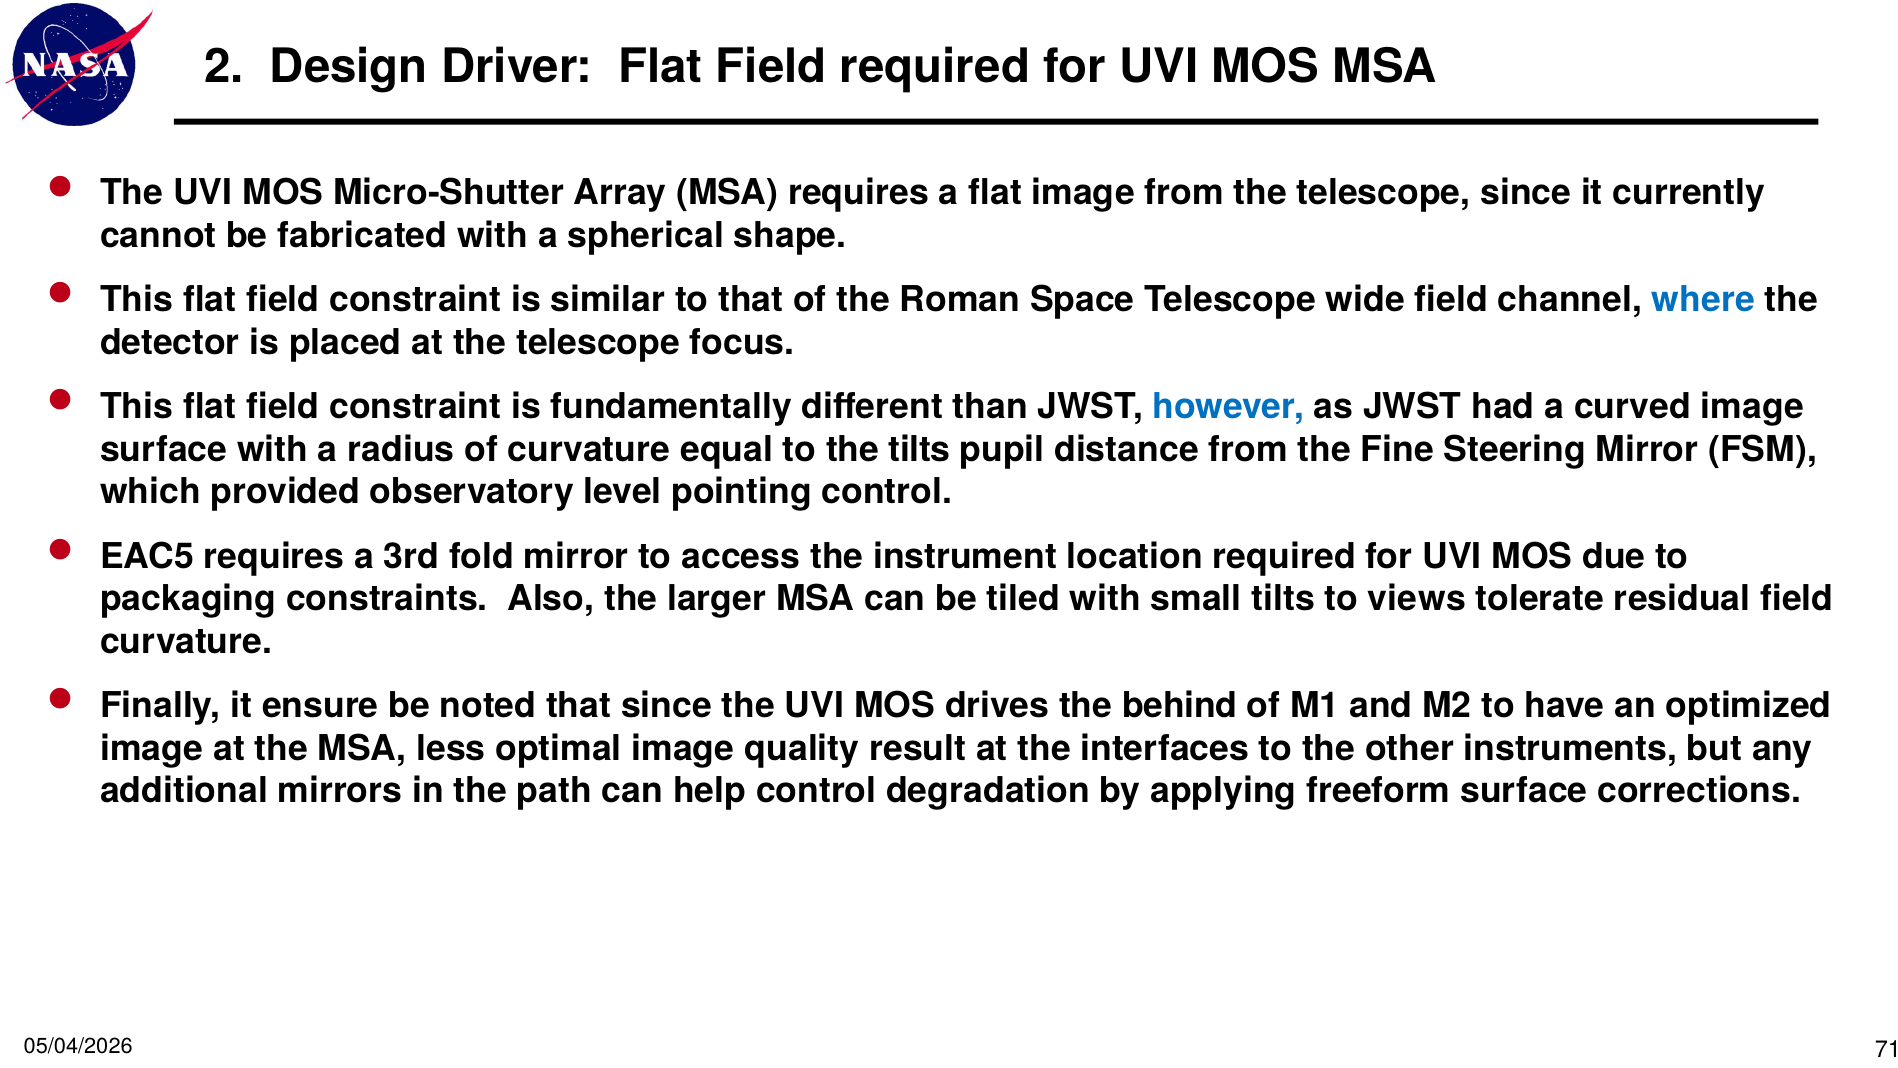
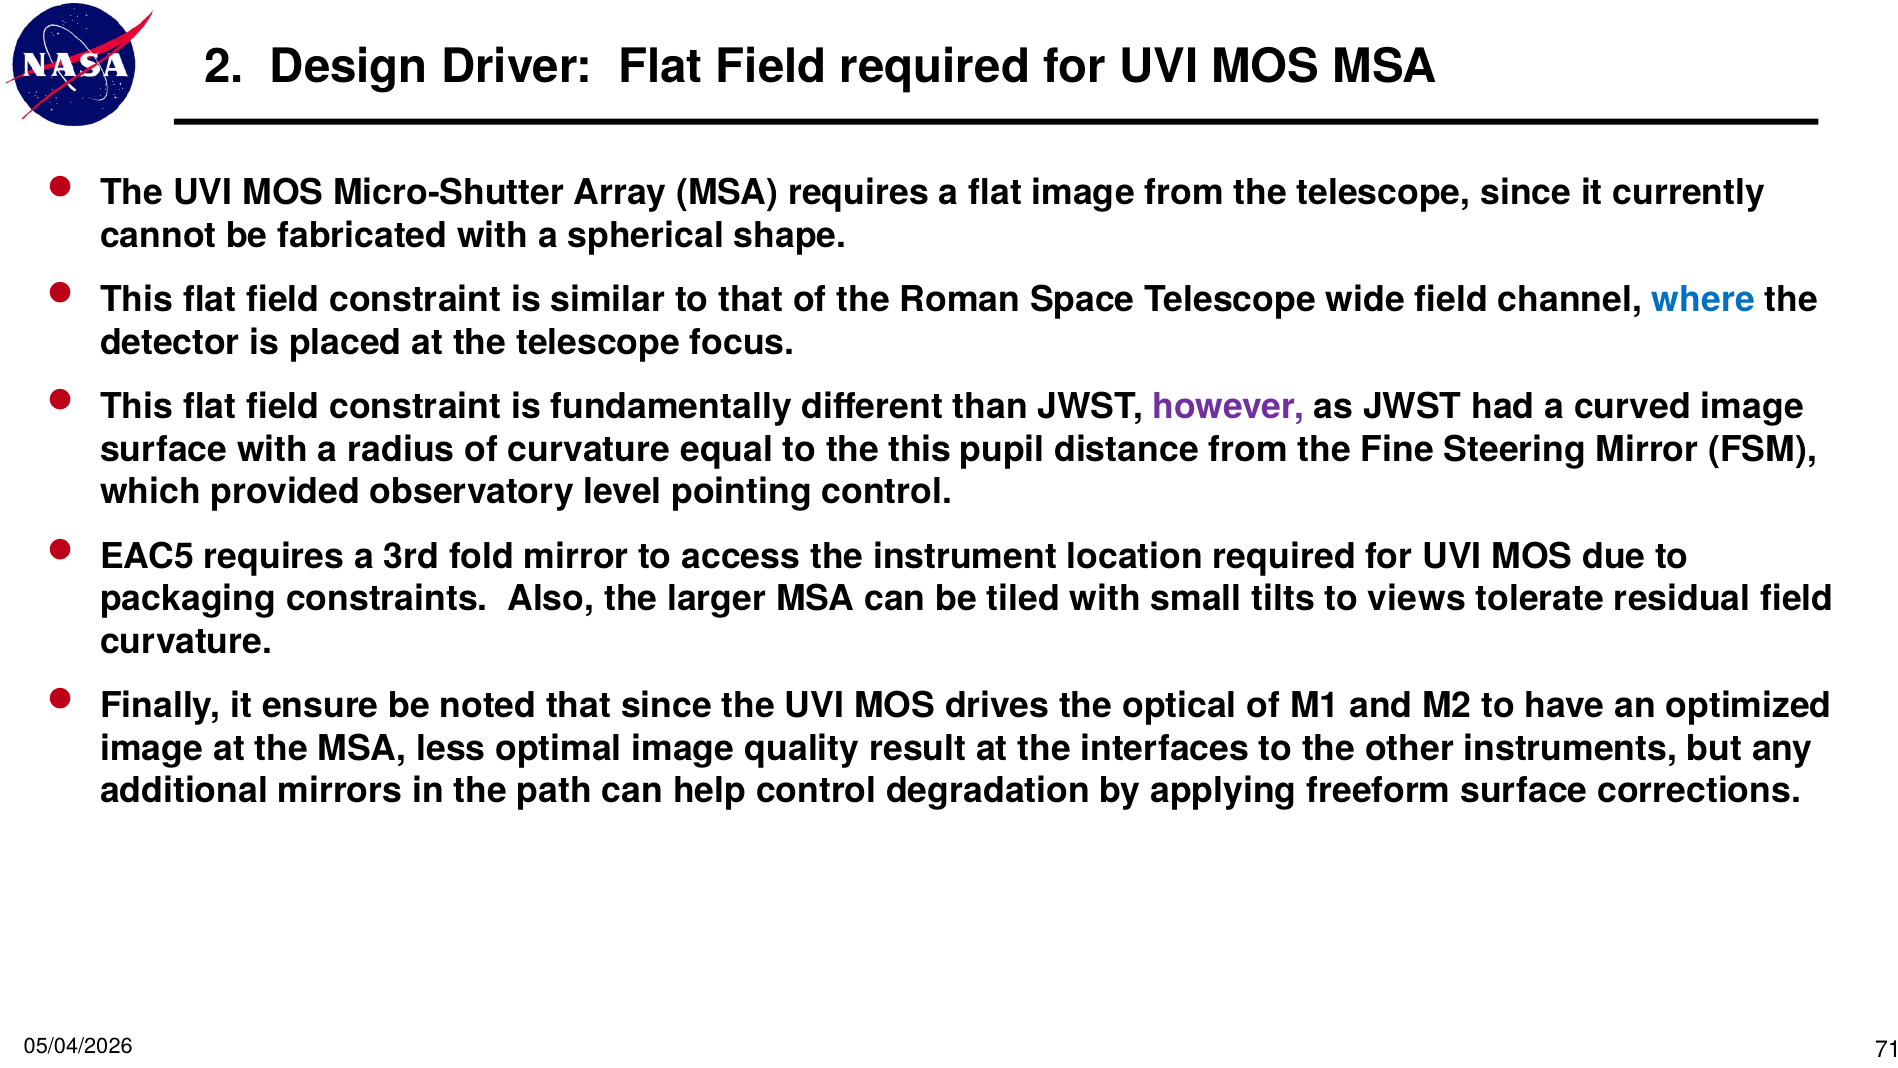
however colour: blue -> purple
the tilts: tilts -> this
behind: behind -> optical
